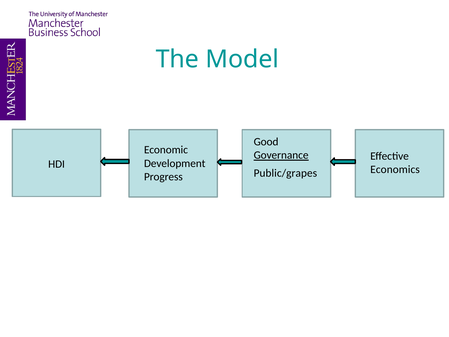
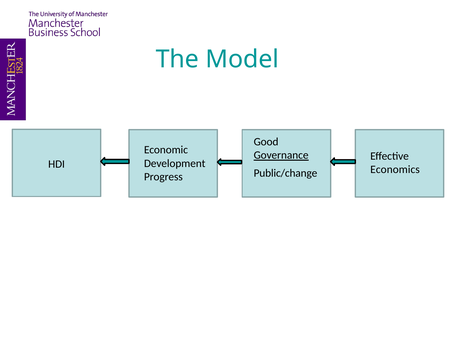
Public/grapes: Public/grapes -> Public/change
